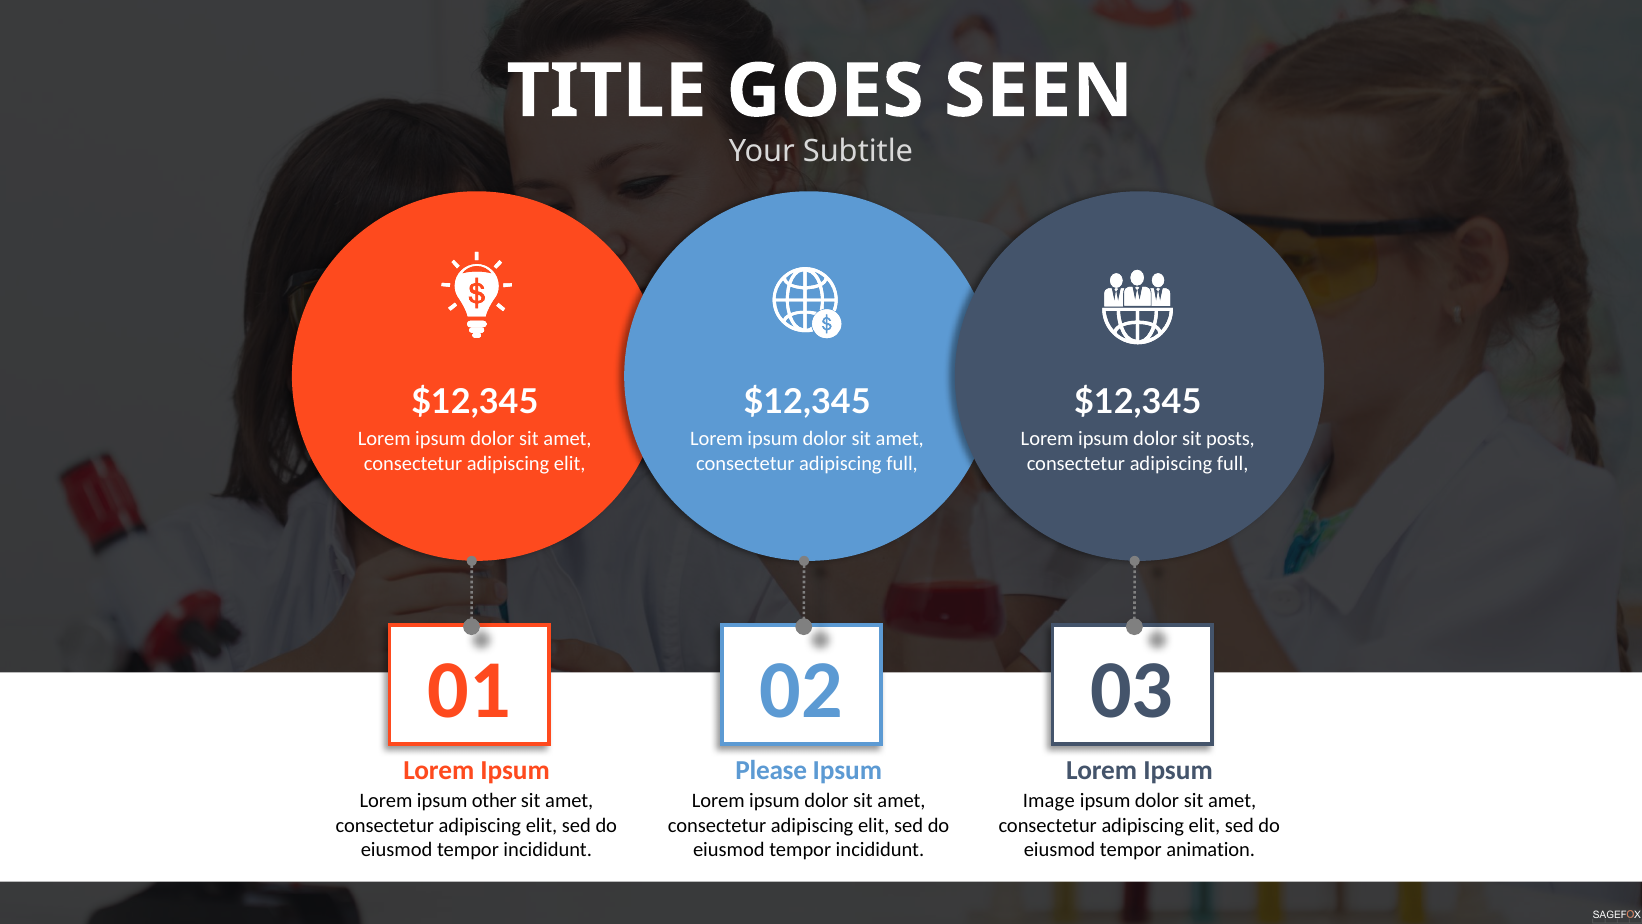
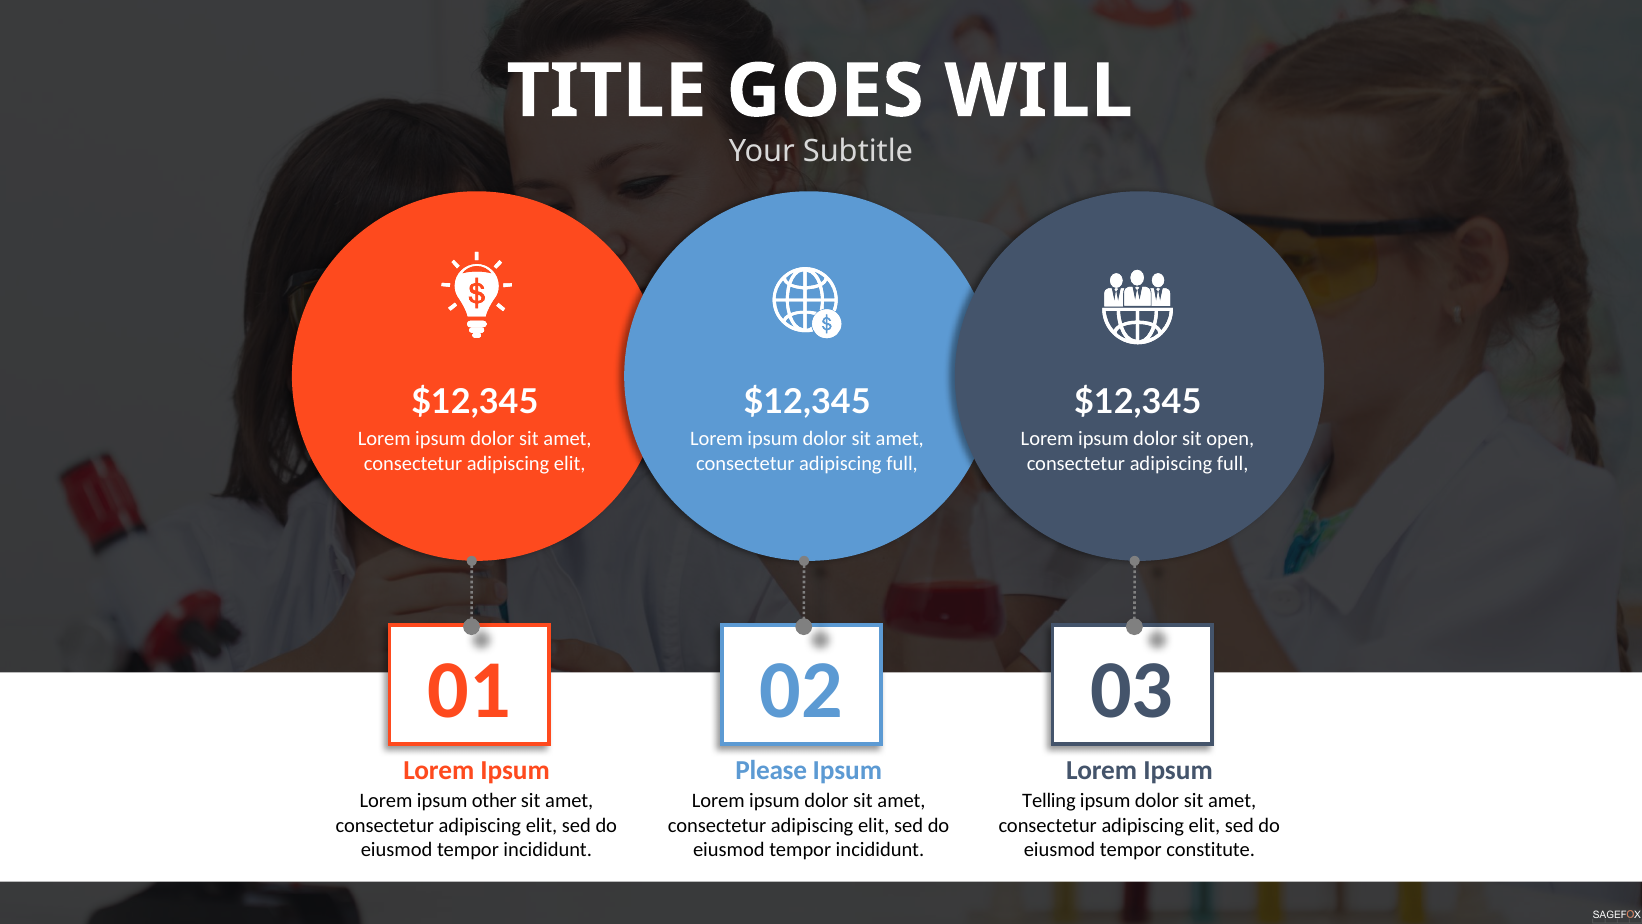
SEEN: SEEN -> WILL
posts: posts -> open
Image: Image -> Telling
animation: animation -> constitute
